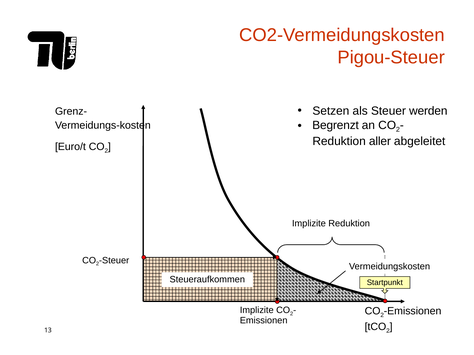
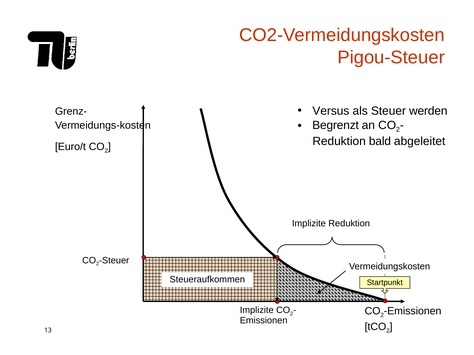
Setzen: Setzen -> Versus
aller: aller -> bald
